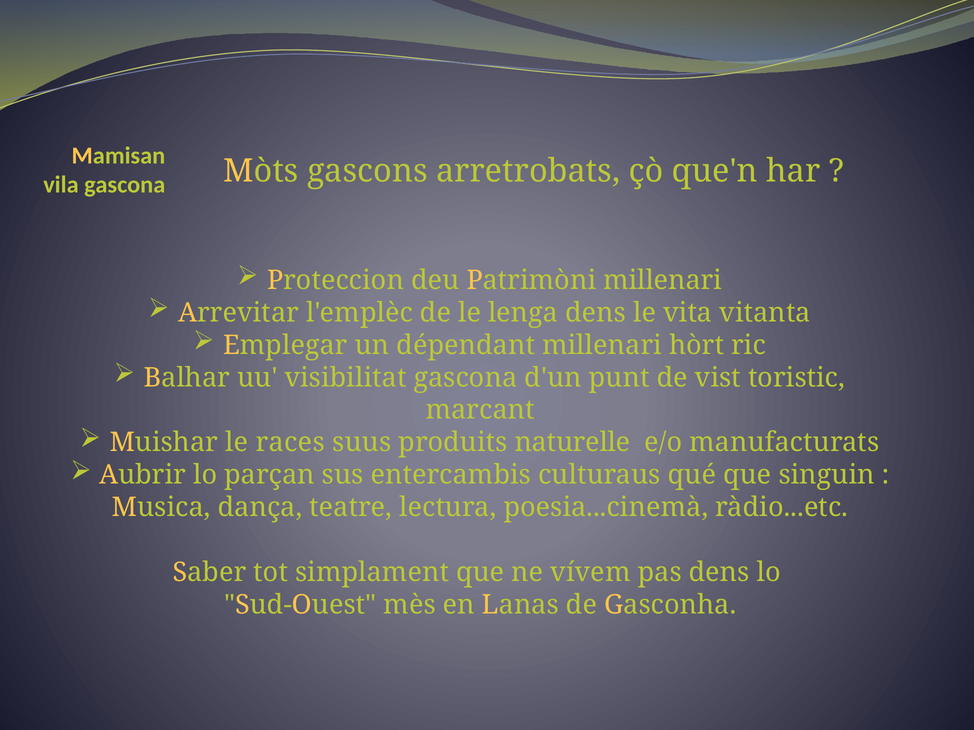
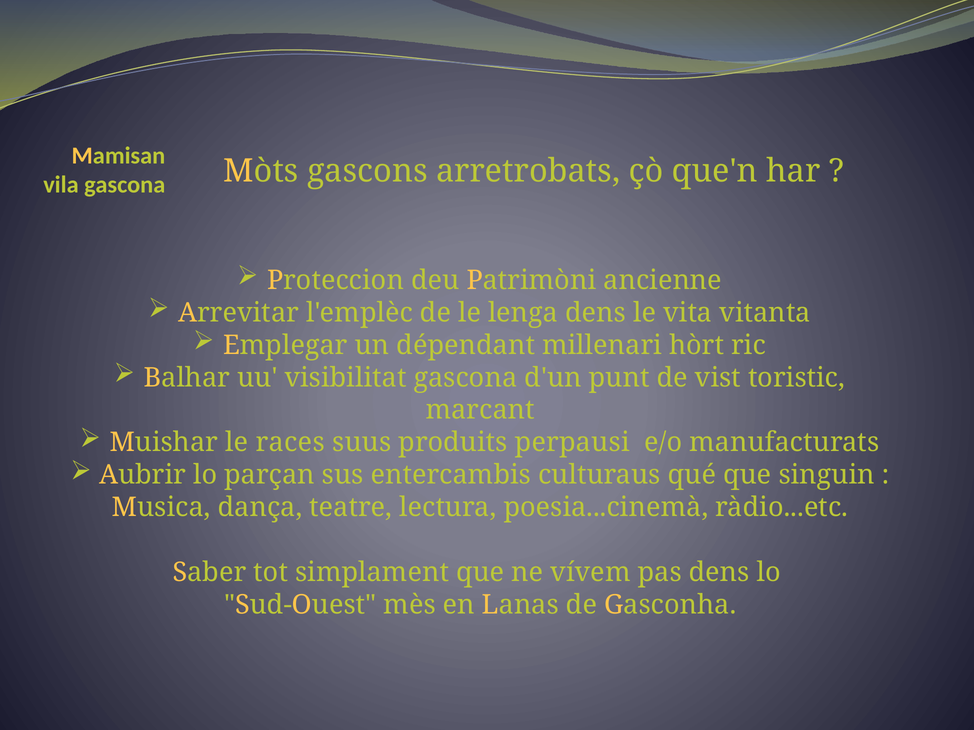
Patrimòni millenari: millenari -> ancienne
naturelle: naturelle -> perpausi
